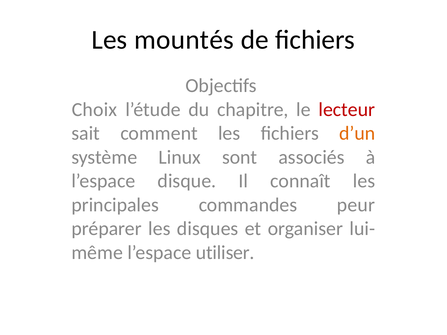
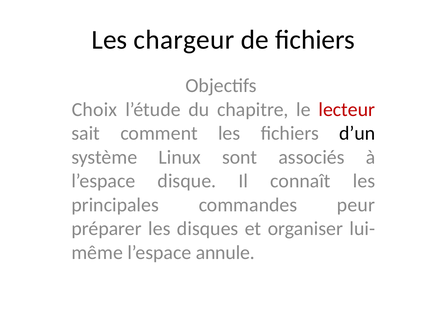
mountés: mountés -> chargeur
d’un colour: orange -> black
utiliser: utiliser -> annule
